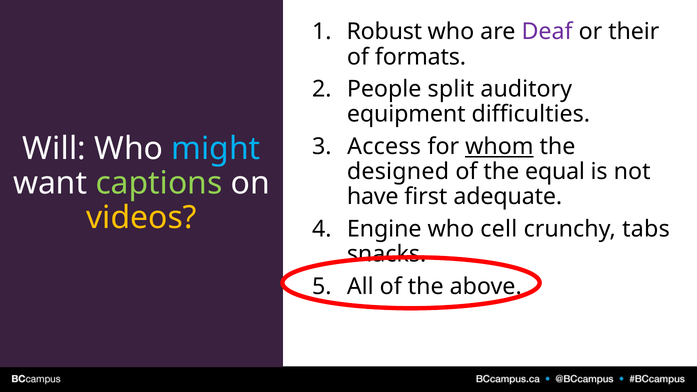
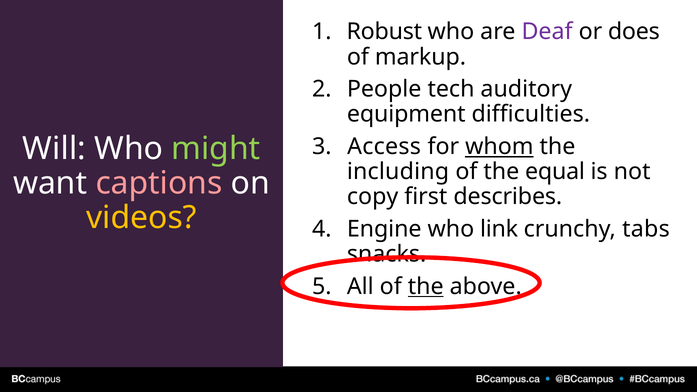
their: their -> does
formats: formats -> markup
split: split -> tech
might colour: light blue -> light green
designed: designed -> including
captions colour: light green -> pink
have: have -> copy
adequate: adequate -> describes
cell: cell -> link
the at (426, 287) underline: none -> present
